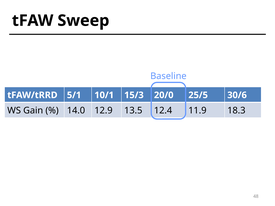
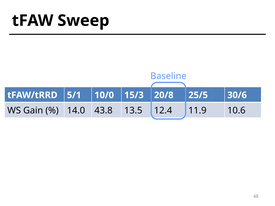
10/1: 10/1 -> 10/0
20/0: 20/0 -> 20/8
12.9: 12.9 -> 43.8
18.3: 18.3 -> 10.6
